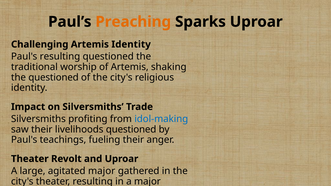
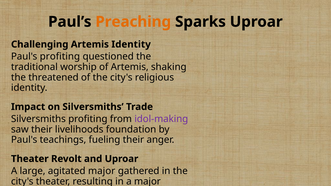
Paul's resulting: resulting -> profiting
the questioned: questioned -> threatened
idol-making colour: blue -> purple
livelihoods questioned: questioned -> foundation
